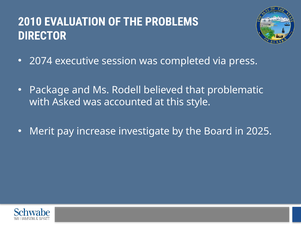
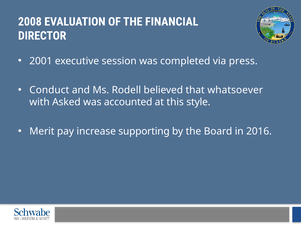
2010: 2010 -> 2008
PROBLEMS: PROBLEMS -> FINANCIAL
2074: 2074 -> 2001
Package: Package -> Conduct
problematic: problematic -> whatsoever
investigate: investigate -> supporting
2025: 2025 -> 2016
